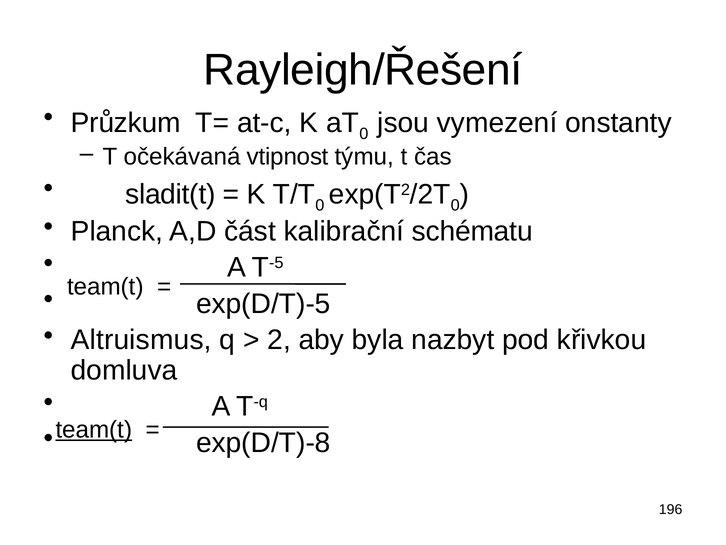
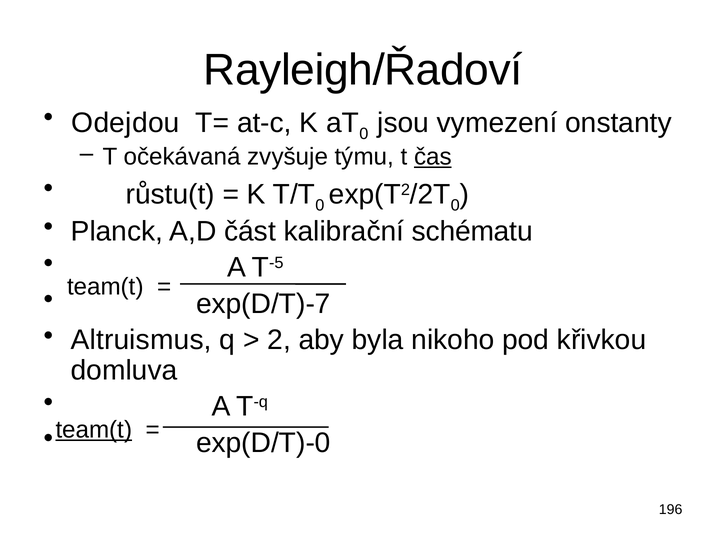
Rayleigh/Řešení: Rayleigh/Řešení -> Rayleigh/Řadoví
Průzkum: Průzkum -> Odejdou
vtipnost: vtipnost -> zvyšuje
čas underline: none -> present
sladit(t: sladit(t -> růstu(t
exp(D/T)-5: exp(D/T)-5 -> exp(D/T)-7
nazbyt: nazbyt -> nikoho
exp(D/T)-8: exp(D/T)-8 -> exp(D/T)-0
